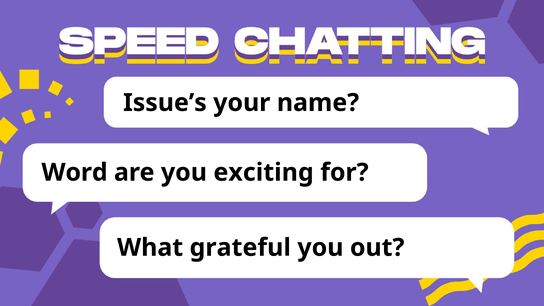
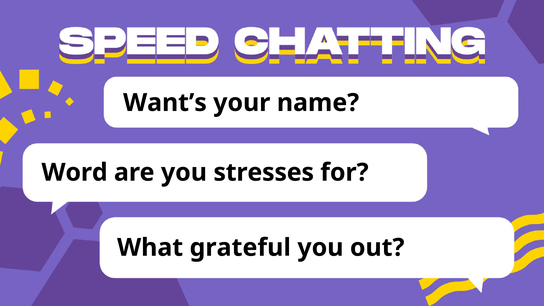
Issue’s: Issue’s -> Want’s
exciting: exciting -> stresses
